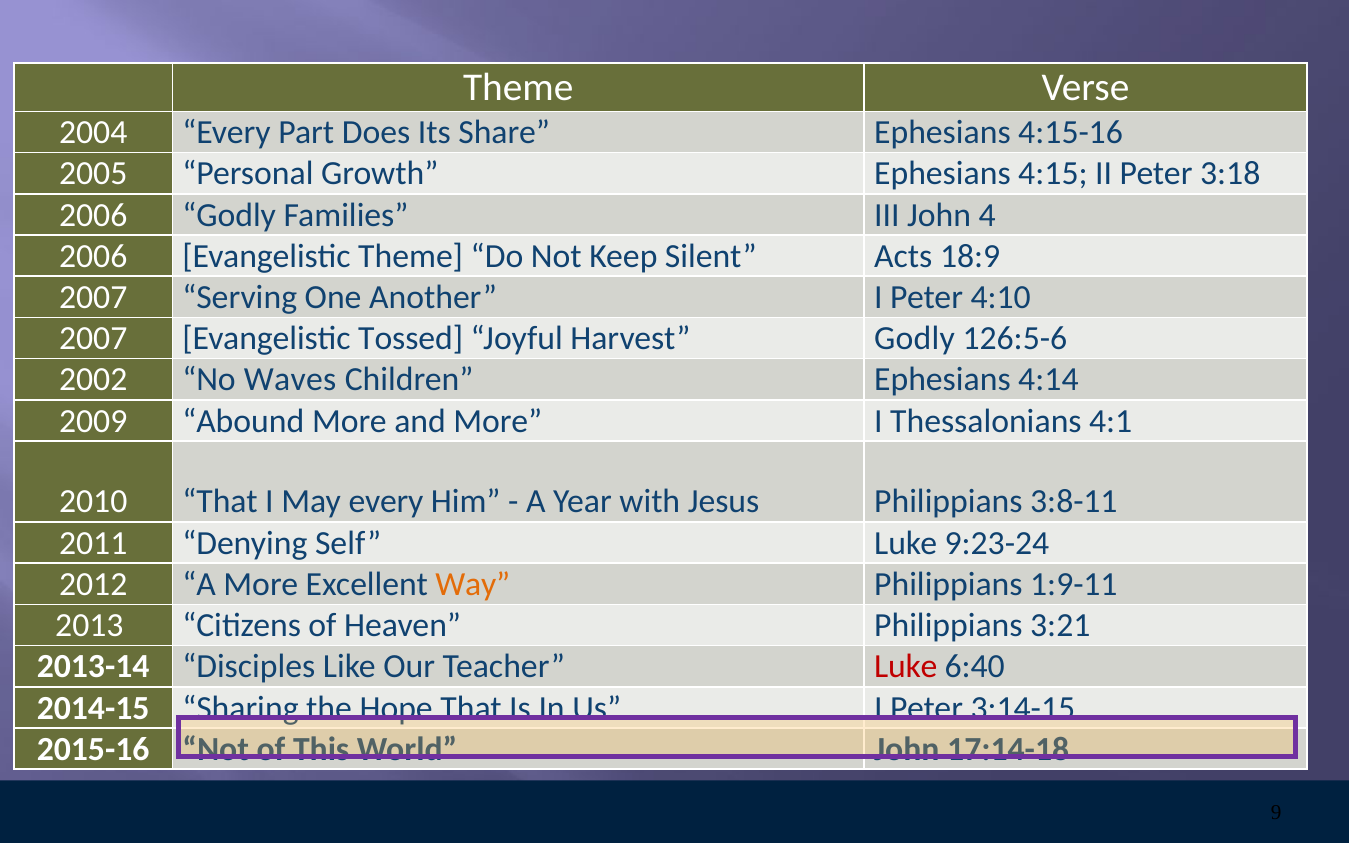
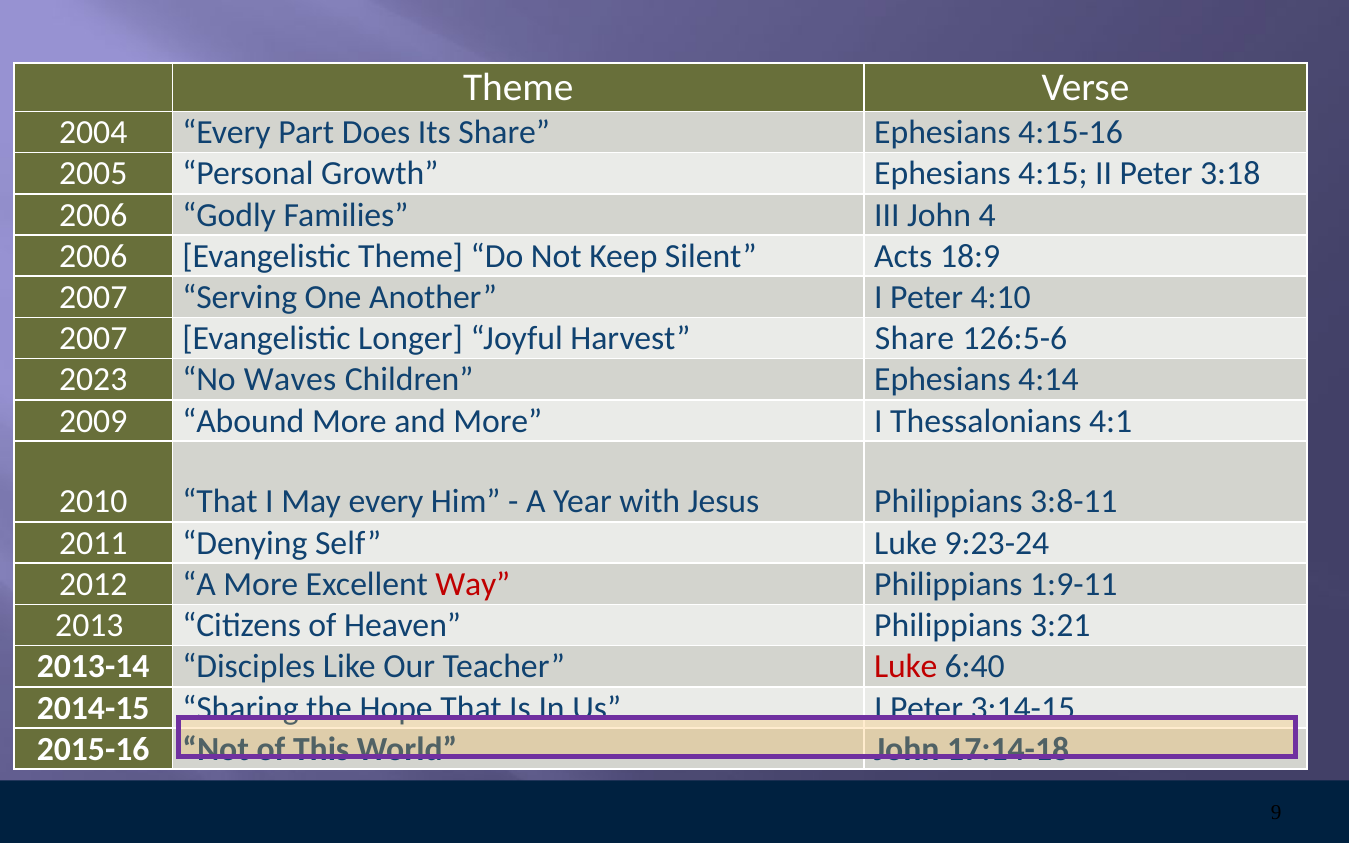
Tossed: Tossed -> Longer
Harvest Godly: Godly -> Share
2002: 2002 -> 2023
Way colour: orange -> red
